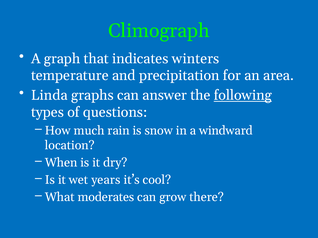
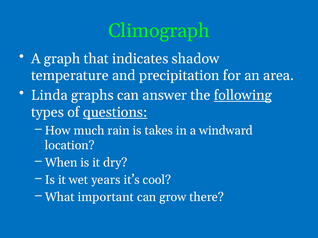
winters: winters -> shadow
questions underline: none -> present
snow: snow -> takes
moderates: moderates -> important
